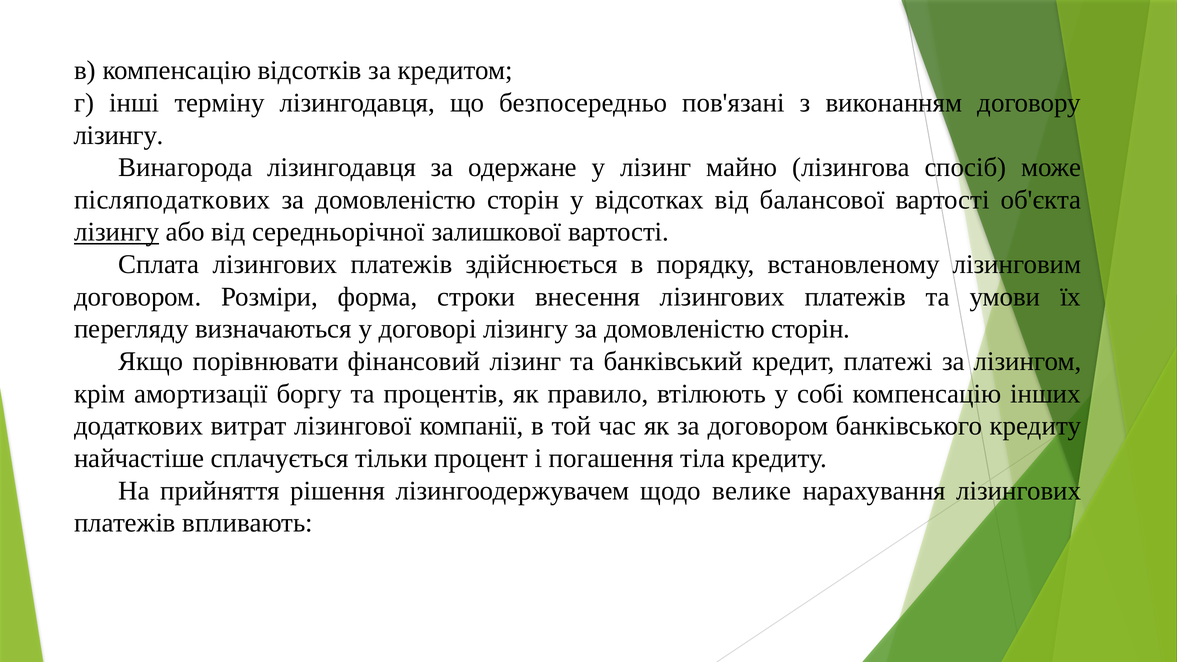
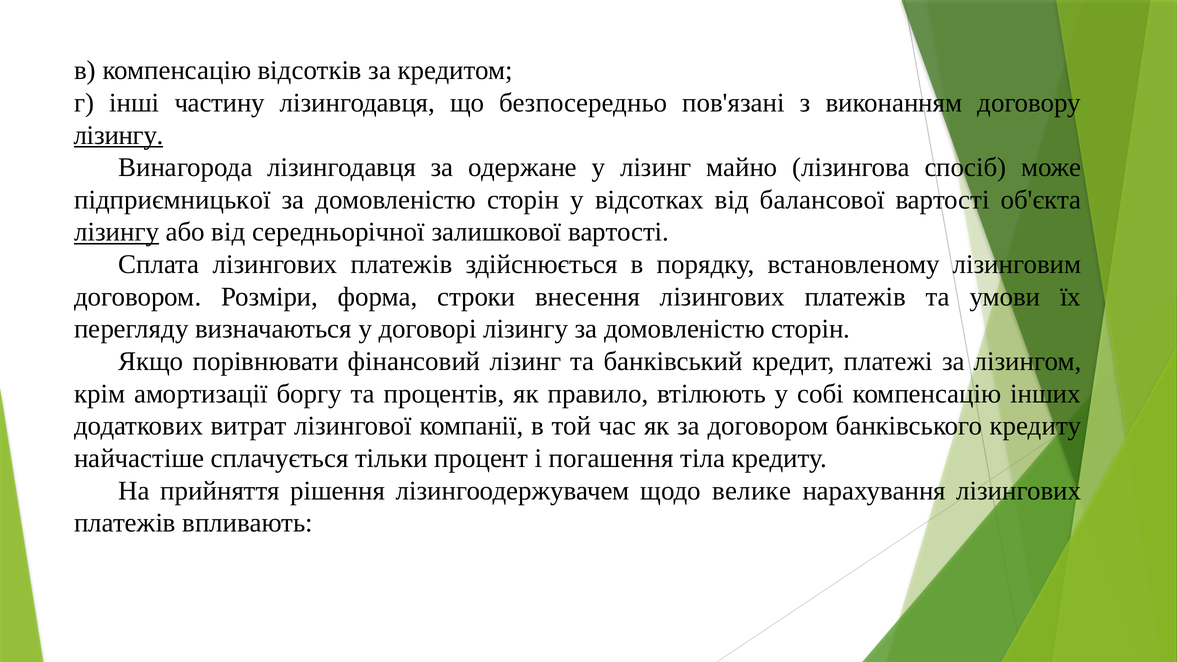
терміну: терміну -> частину
лізингу at (119, 135) underline: none -> present
післяподаткових: післяподаткових -> підприємницької
